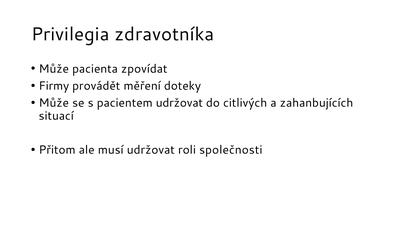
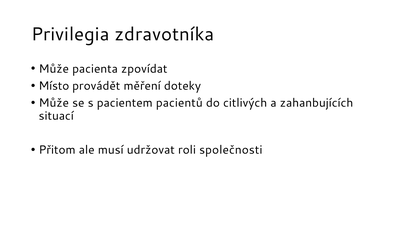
Firmy: Firmy -> Místo
pacientem udržovat: udržovat -> pacientů
